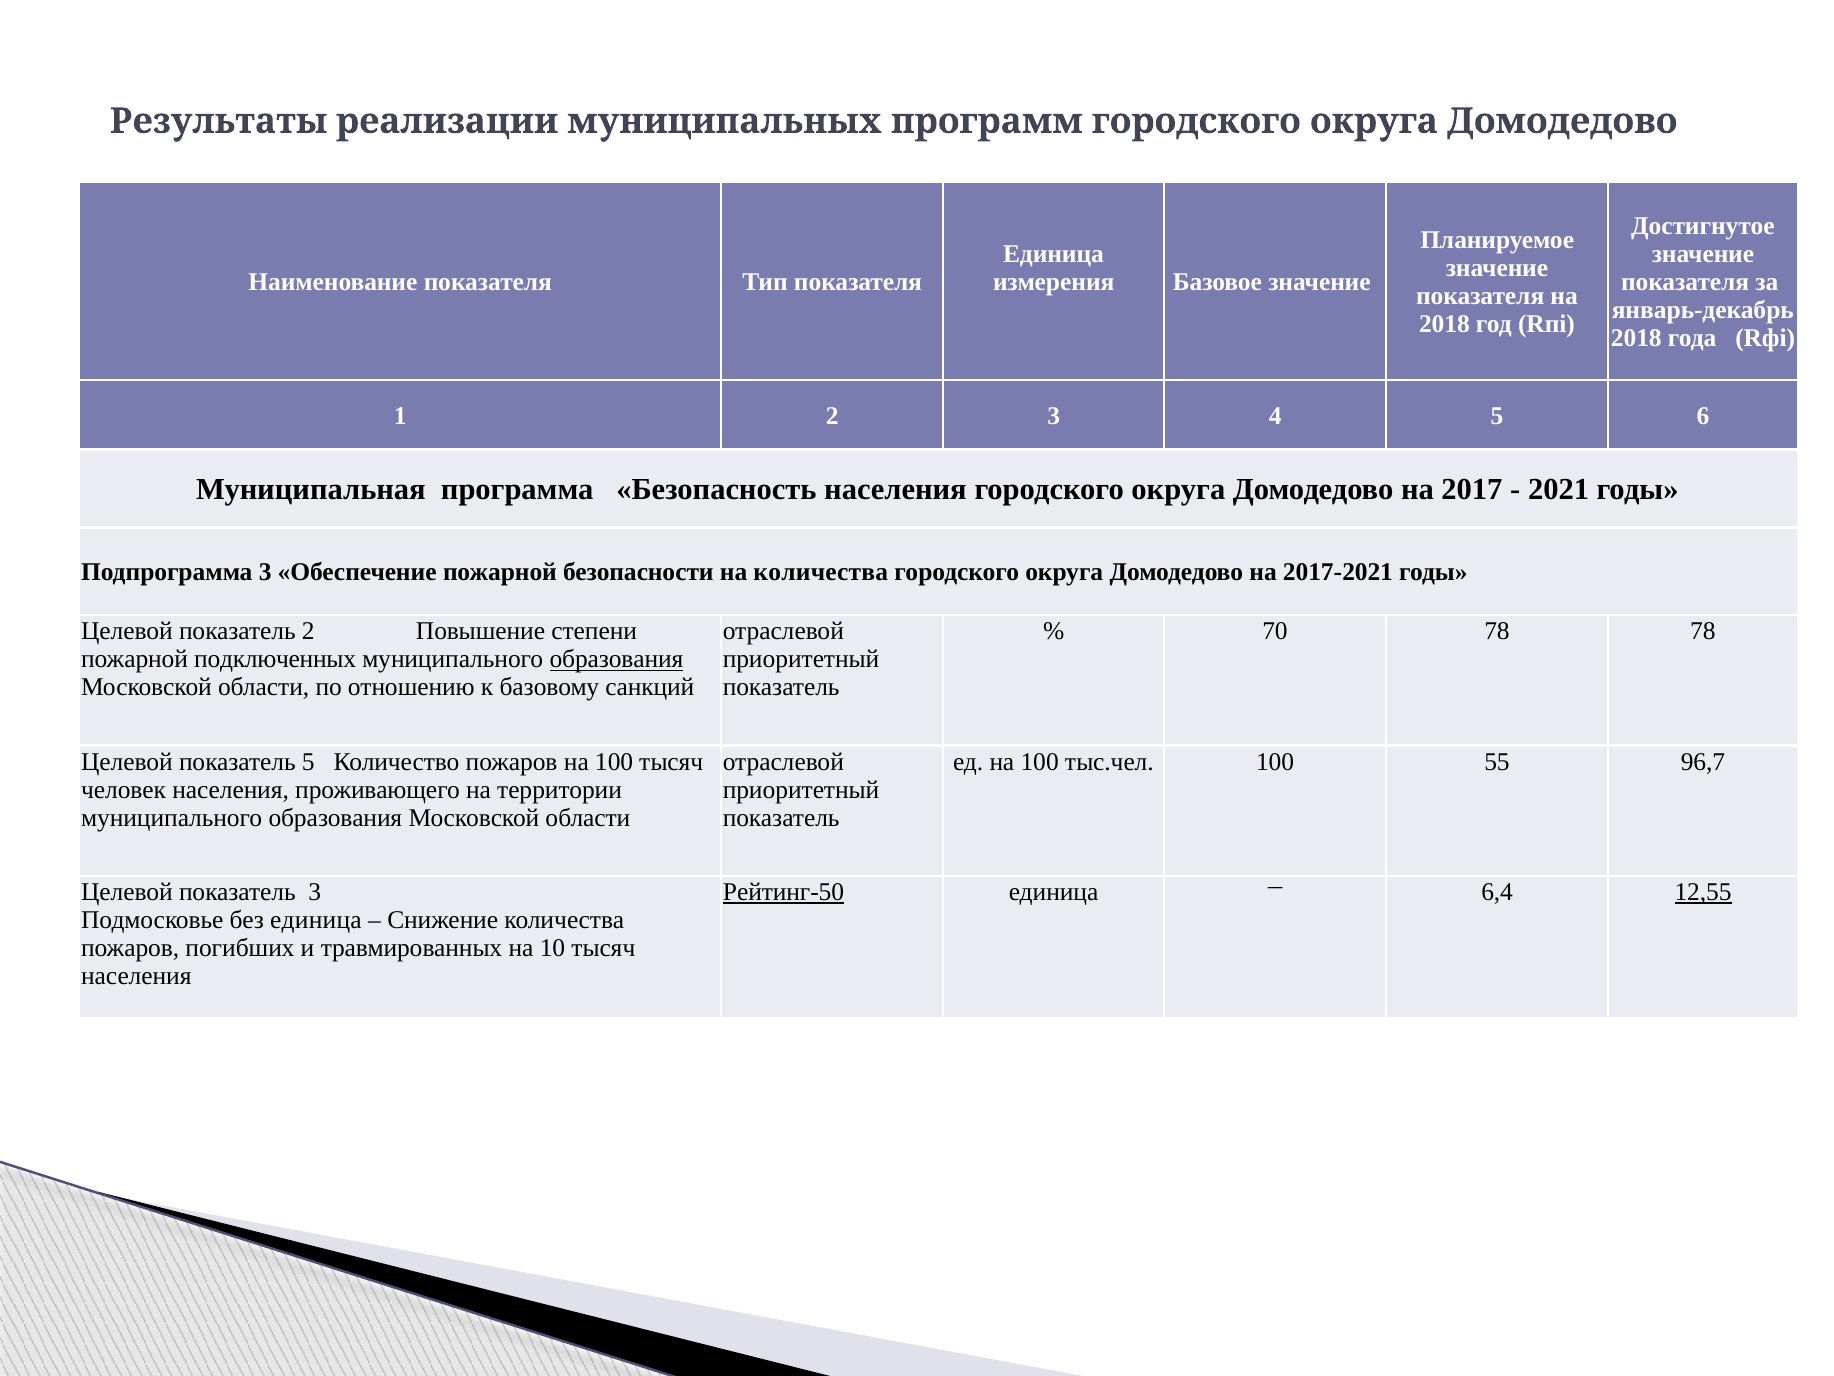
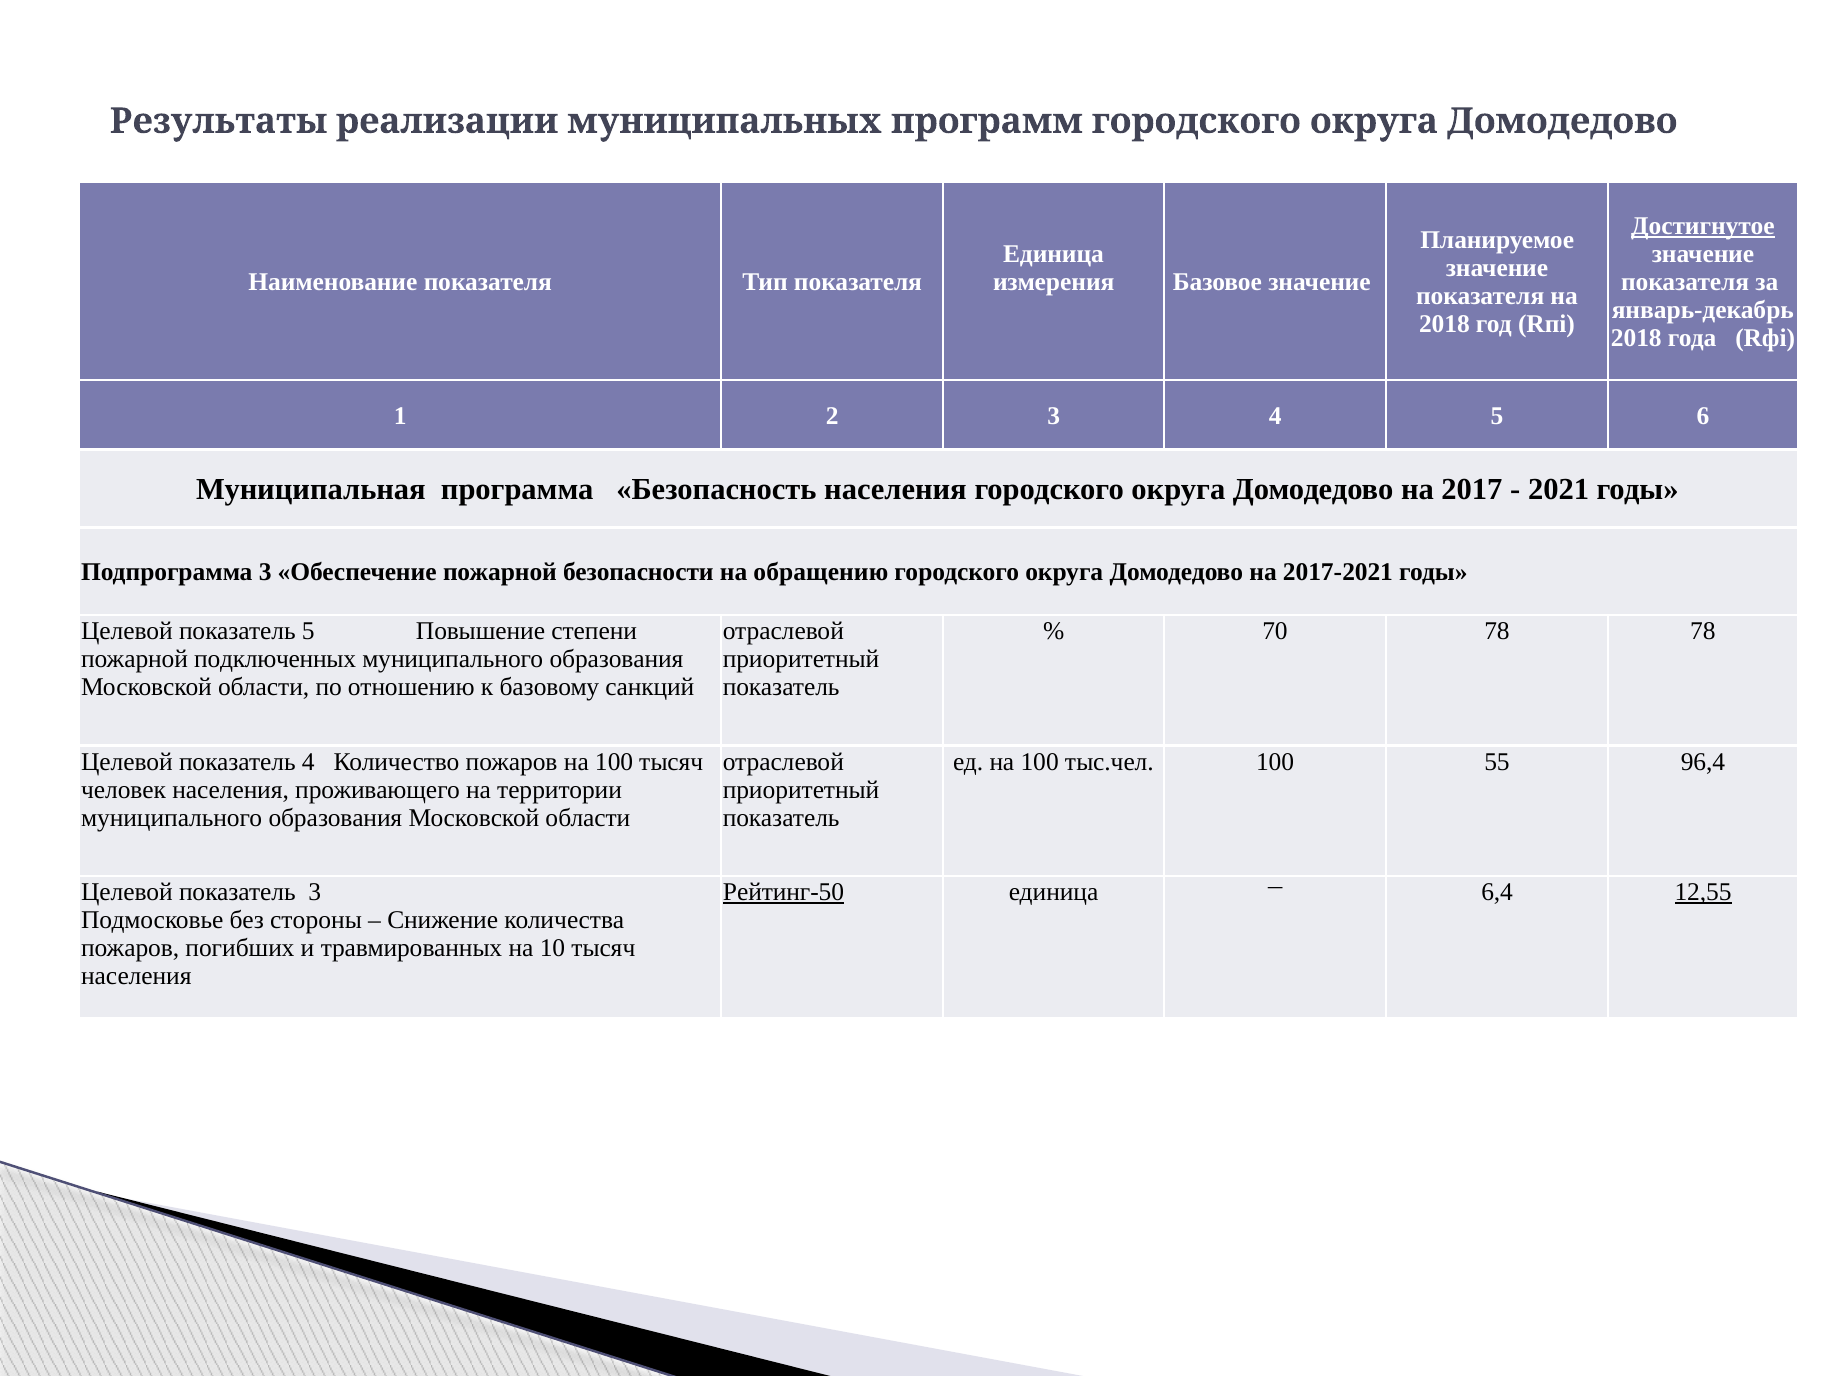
Достигнутое underline: none -> present
на количества: количества -> обращению
показатель 2: 2 -> 5
образования at (616, 659) underline: present -> none
показатель 5: 5 -> 4
96,7: 96,7 -> 96,4
без единица: единица -> стороны
